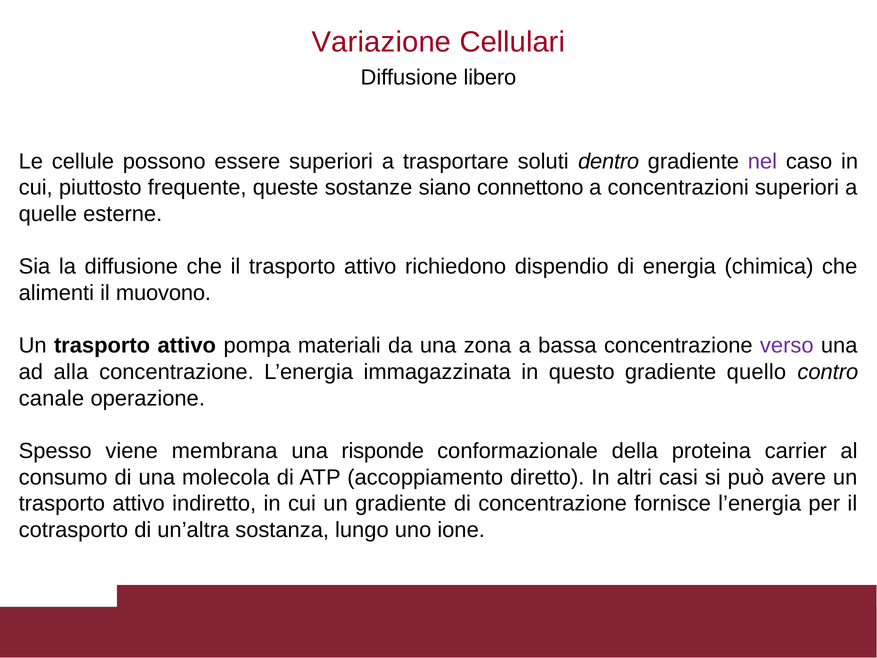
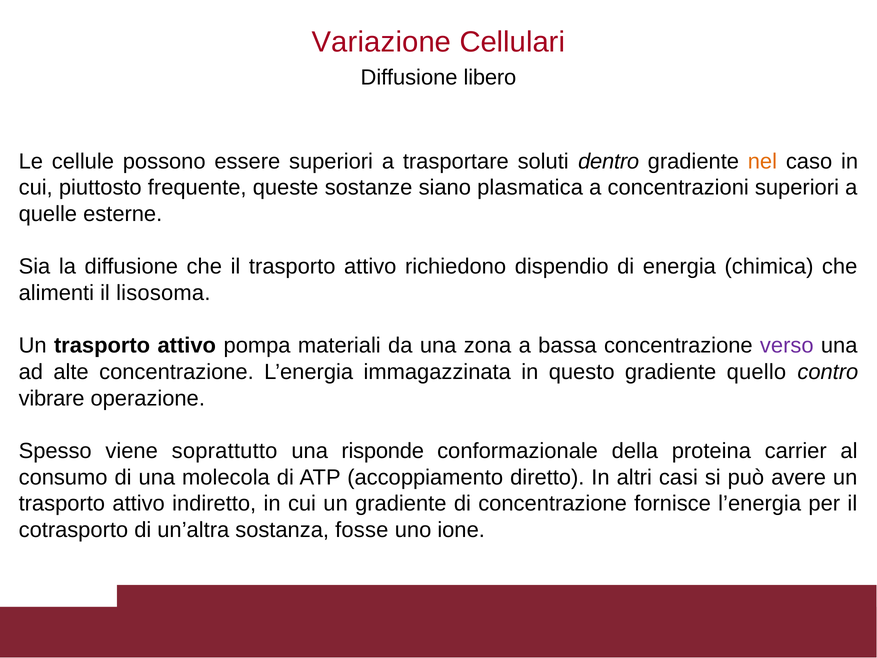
nel colour: purple -> orange
connettono: connettono -> plasmatica
muovono: muovono -> lisosoma
alla: alla -> alte
canale: canale -> vibrare
membrana: membrana -> soprattutto
lungo: lungo -> fosse
